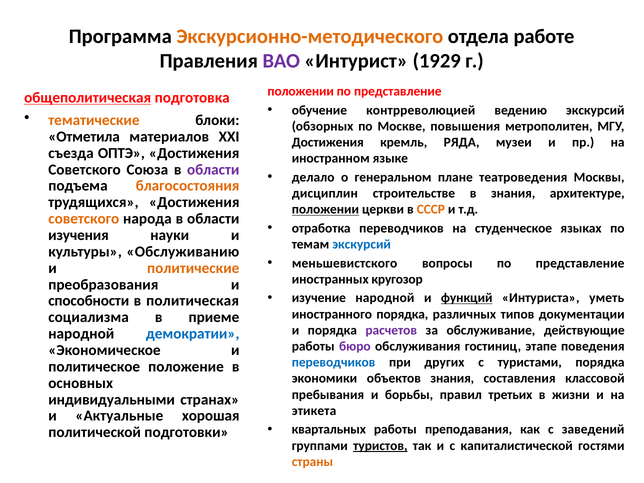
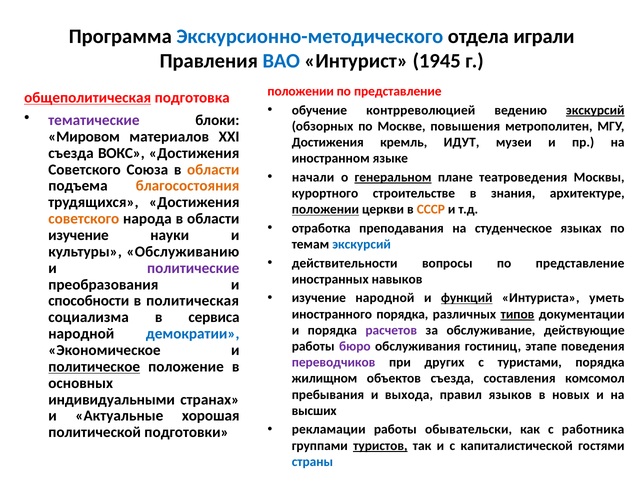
Экскурсионно-методического colour: orange -> blue
работе: работе -> играли
ВАО colour: purple -> blue
1929: 1929 -> 1945
экскурсий at (595, 110) underline: none -> present
тематические colour: orange -> purple
Отметила: Отметила -> Мировом
РЯДА: РЯДА -> ИДУТ
ОПТЭ: ОПТЭ -> ВОКС
области at (213, 170) colour: purple -> orange
делало: делало -> начали
генеральном underline: none -> present
дисциплин: дисциплин -> курортного
отработка переводчиков: переводчиков -> преподавания
изучения at (78, 235): изучения -> изучение
меньшевистского: меньшевистского -> действительности
политические colour: orange -> purple
кругозор: кругозор -> навыков
типов underline: none -> present
приеме: приеме -> сервиса
переводчиков at (334, 362) colour: blue -> purple
политическое underline: none -> present
экономики: экономики -> жилищном
объектов знания: знания -> съезда
классовой: классовой -> комсомол
борьбы: борьбы -> выхода
третьих: третьих -> языков
жизни: жизни -> новых
этикета: этикета -> высших
квартальных: квартальных -> рекламации
преподавания: преподавания -> обывательски
заведений: заведений -> работника
страны colour: orange -> blue
